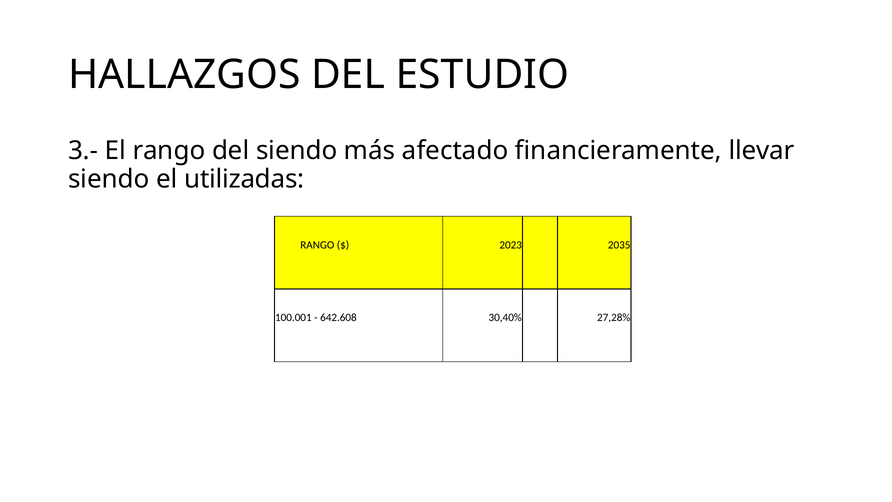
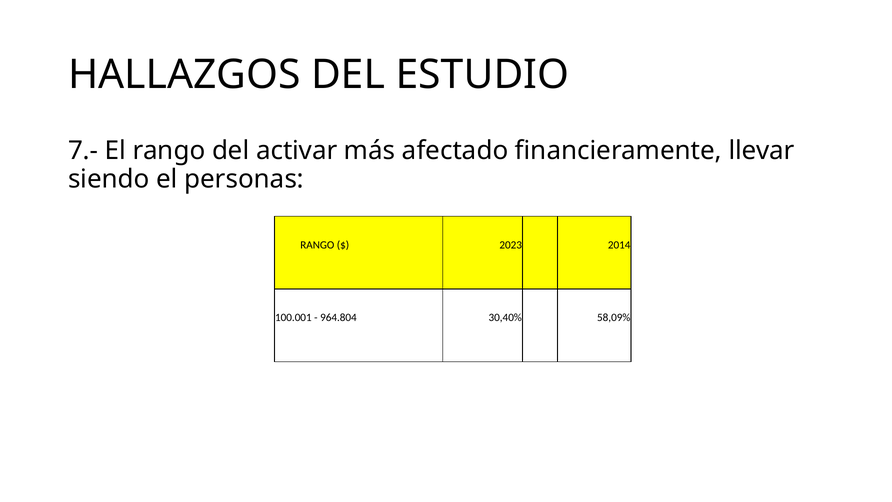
3.-: 3.- -> 7.-
del siendo: siendo -> activar
utilizadas: utilizadas -> personas
2035: 2035 -> 2014
642.608: 642.608 -> 964.804
27,28%: 27,28% -> 58,09%
